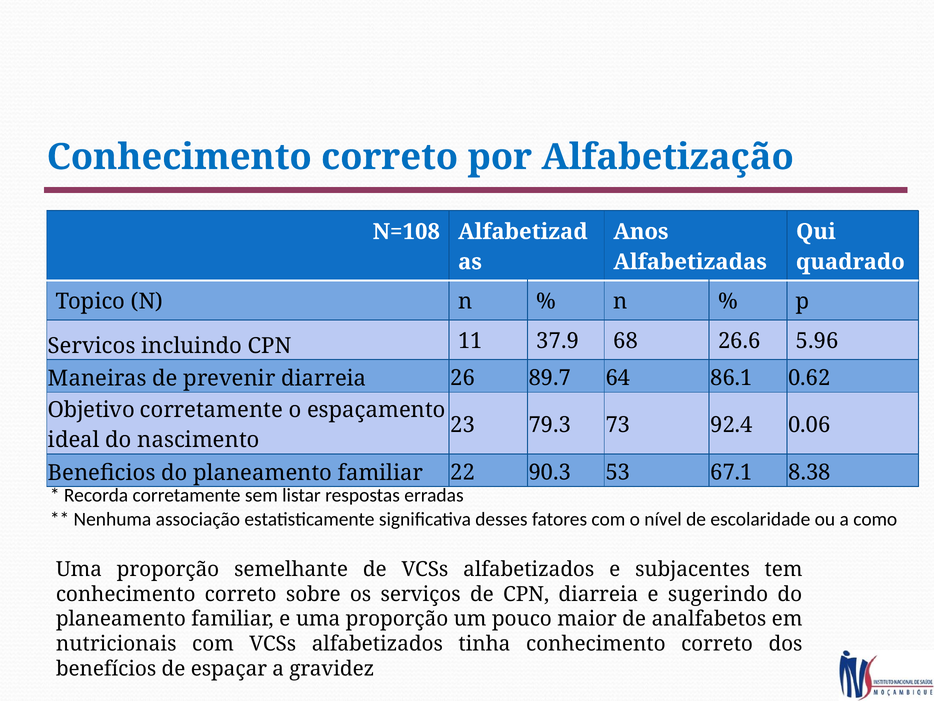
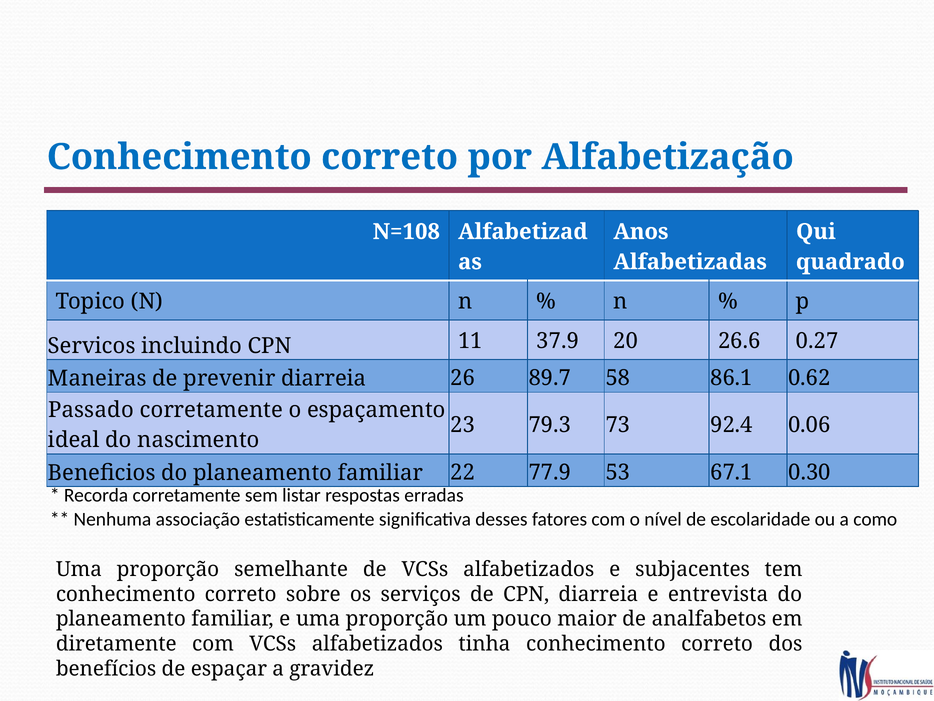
68: 68 -> 20
5.96: 5.96 -> 0.27
64: 64 -> 58
Objetivo: Objetivo -> Passado
90.3: 90.3 -> 77.9
8.38: 8.38 -> 0.30
sugerindo: sugerindo -> entrevista
nutricionais: nutricionais -> diretamente
